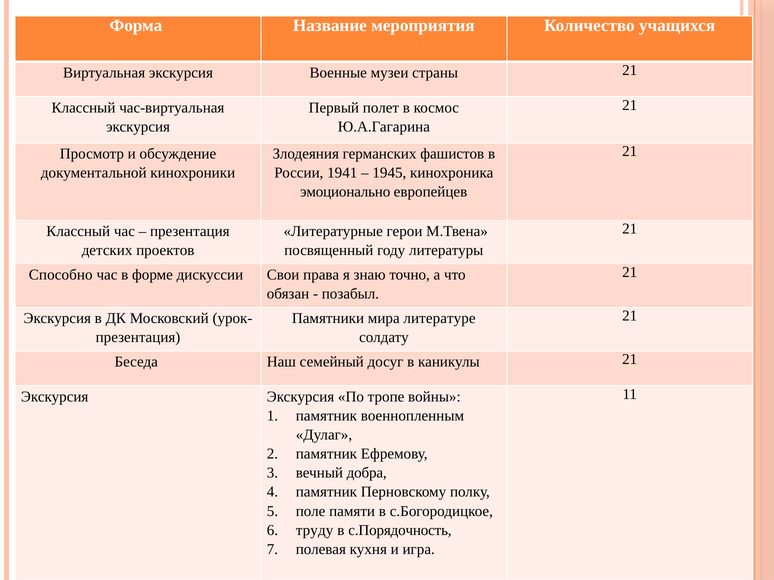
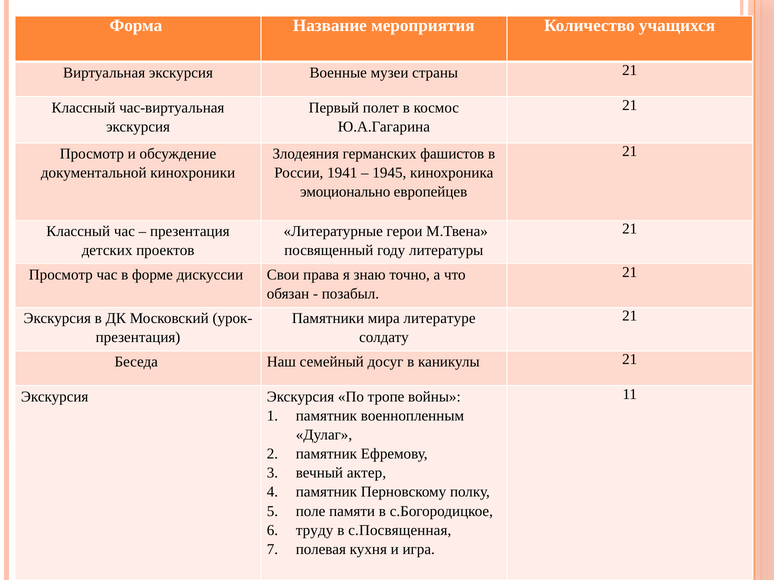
Способно at (61, 275): Способно -> Просмотр
добра: добра -> актер
с.Порядочность: с.Порядочность -> с.Посвященная
